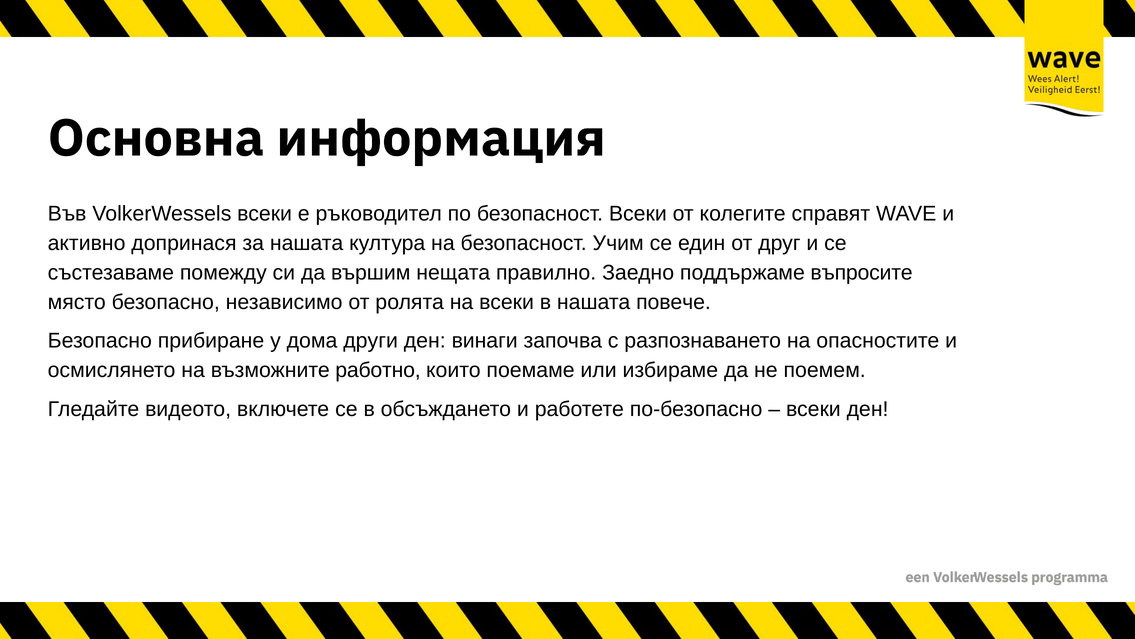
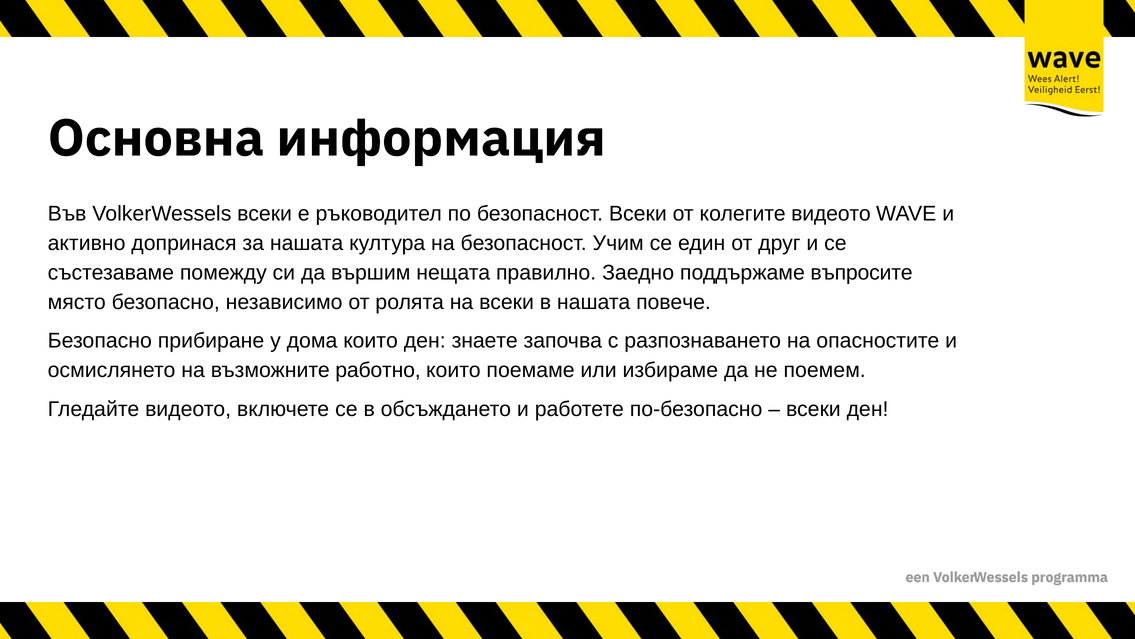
колегите справят: справят -> видеото
дома други: други -> които
винаги: винаги -> знаете
